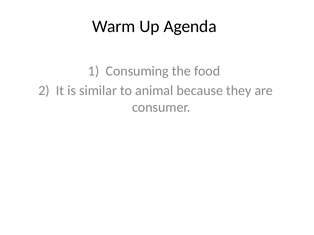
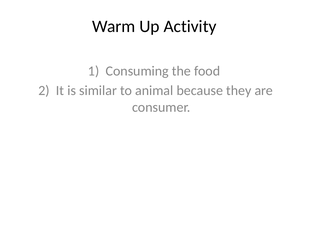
Agenda: Agenda -> Activity
